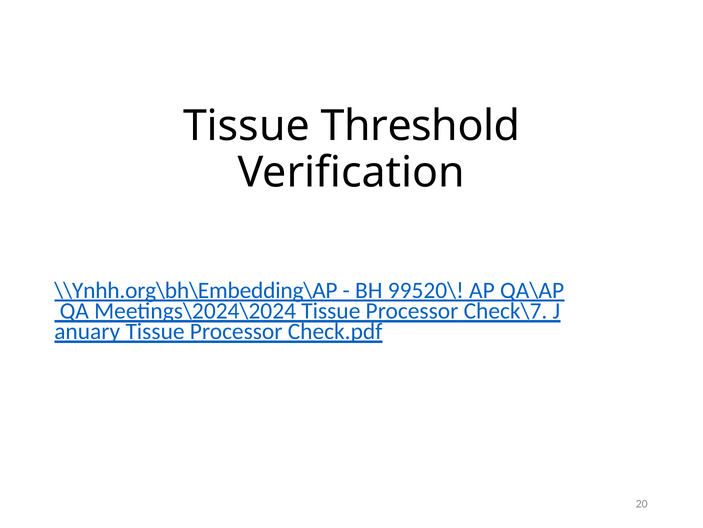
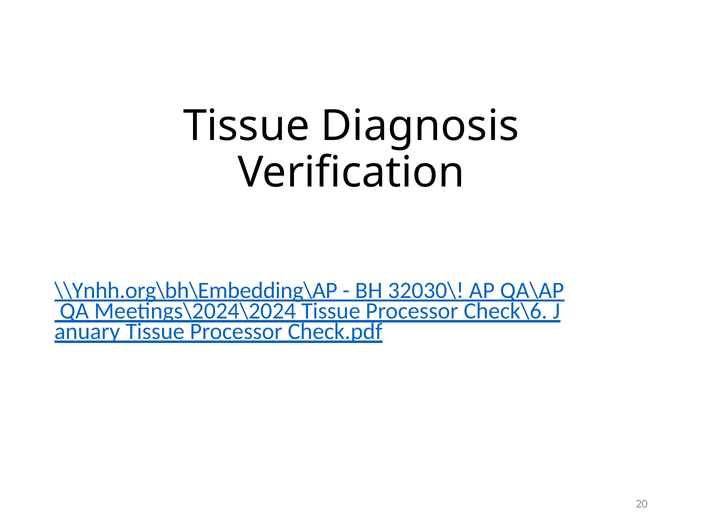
Threshold: Threshold -> Diagnosis
99520\: 99520\ -> 32030\
Check\7: Check\7 -> Check\6
